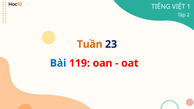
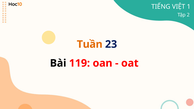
Bài colour: blue -> black
